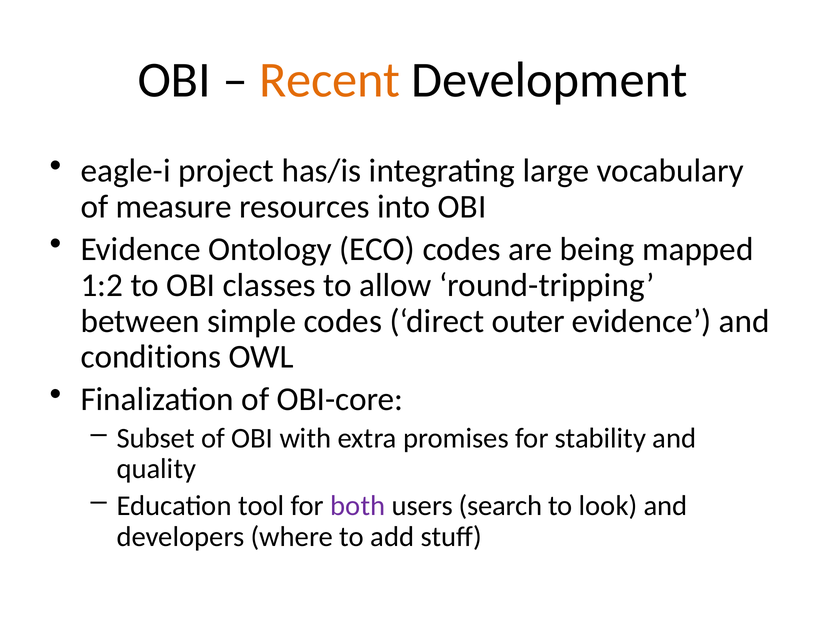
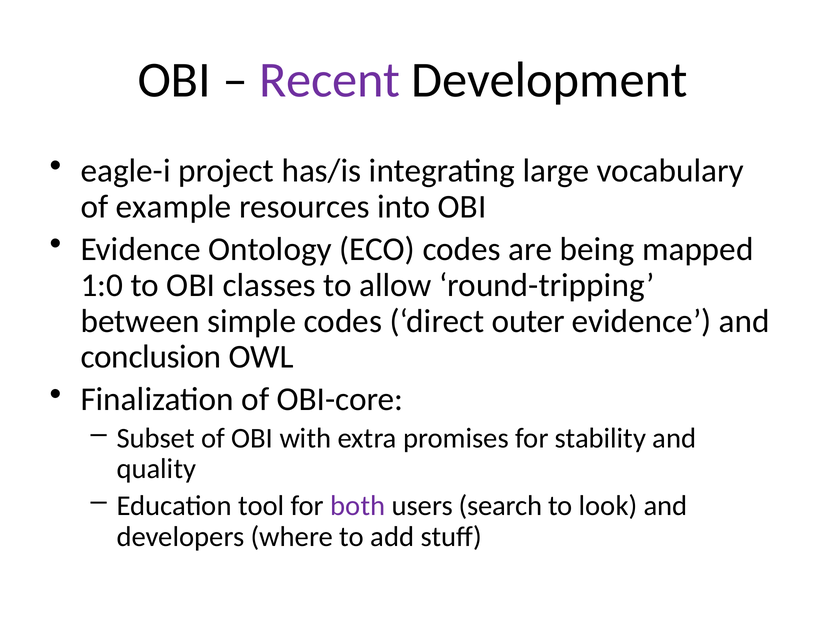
Recent colour: orange -> purple
measure: measure -> example
1:2: 1:2 -> 1:0
conditions: conditions -> conclusion
